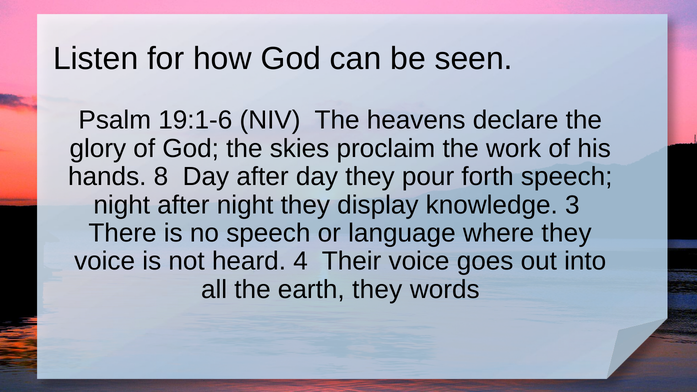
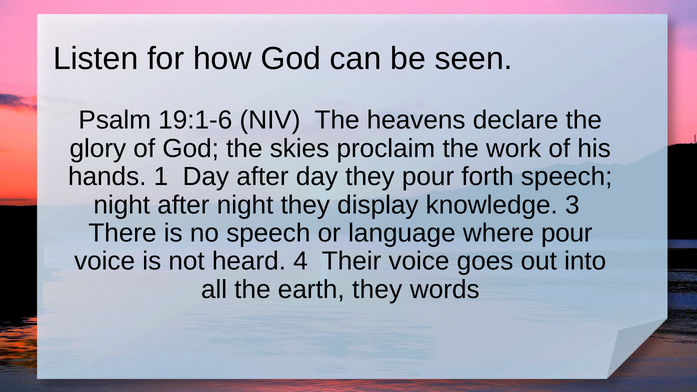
8: 8 -> 1
where they: they -> pour
